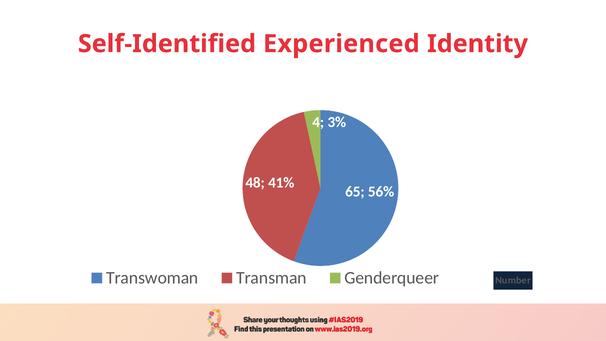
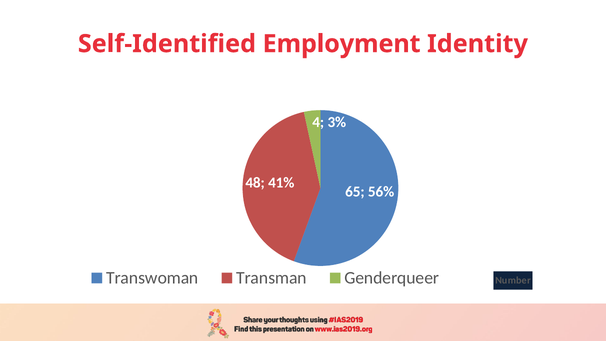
Experienced: Experienced -> Employment
